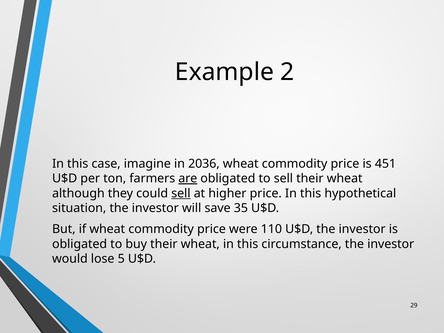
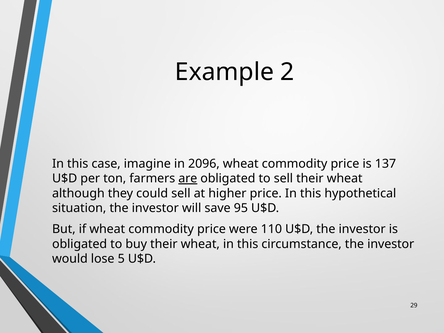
2036: 2036 -> 2096
451: 451 -> 137
sell at (181, 193) underline: present -> none
35: 35 -> 95
